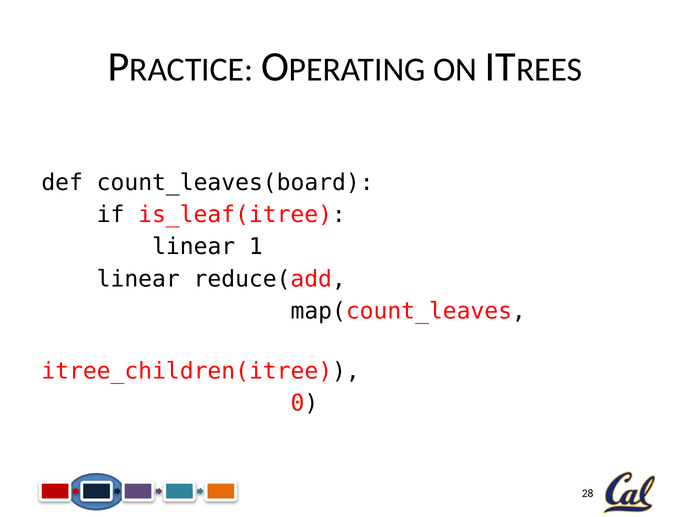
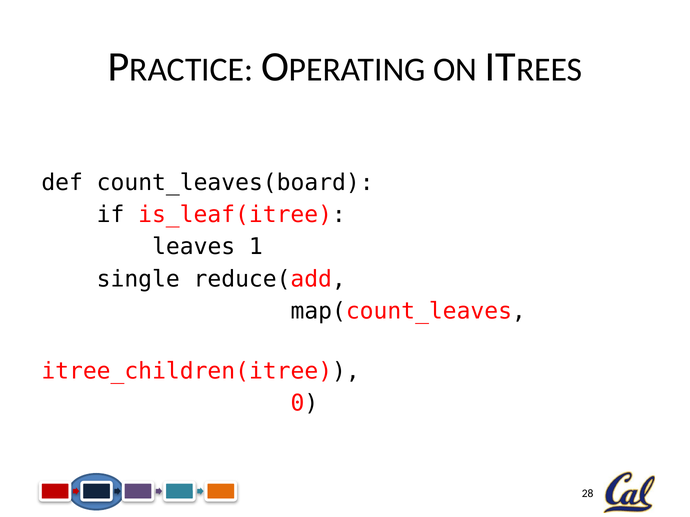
linear at (194, 247): linear -> leaves
linear at (138, 279): linear -> single
